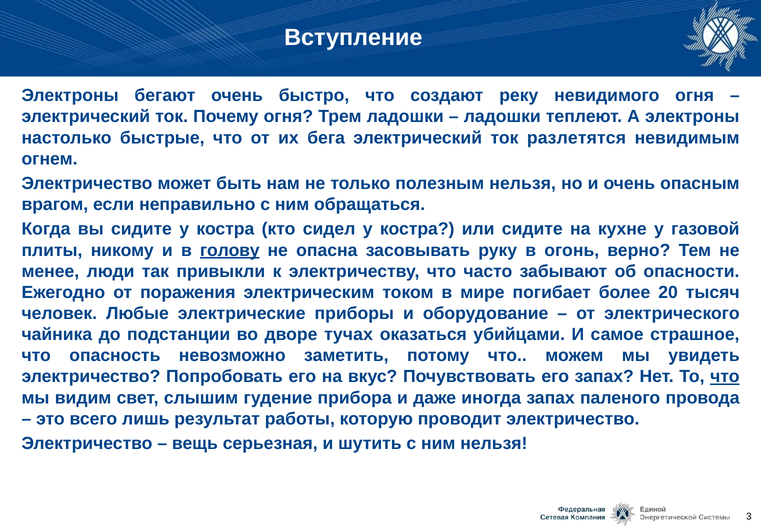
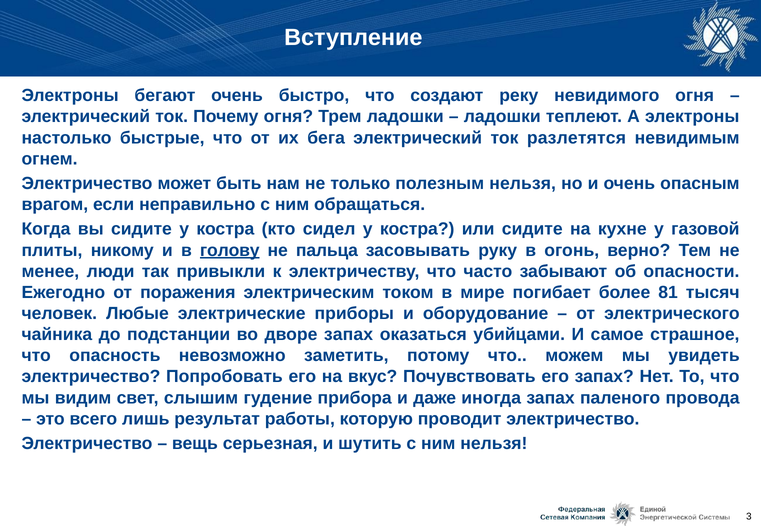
опасна: опасна -> пальца
20: 20 -> 81
дворе тучах: тучах -> запах
что at (725, 377) underline: present -> none
